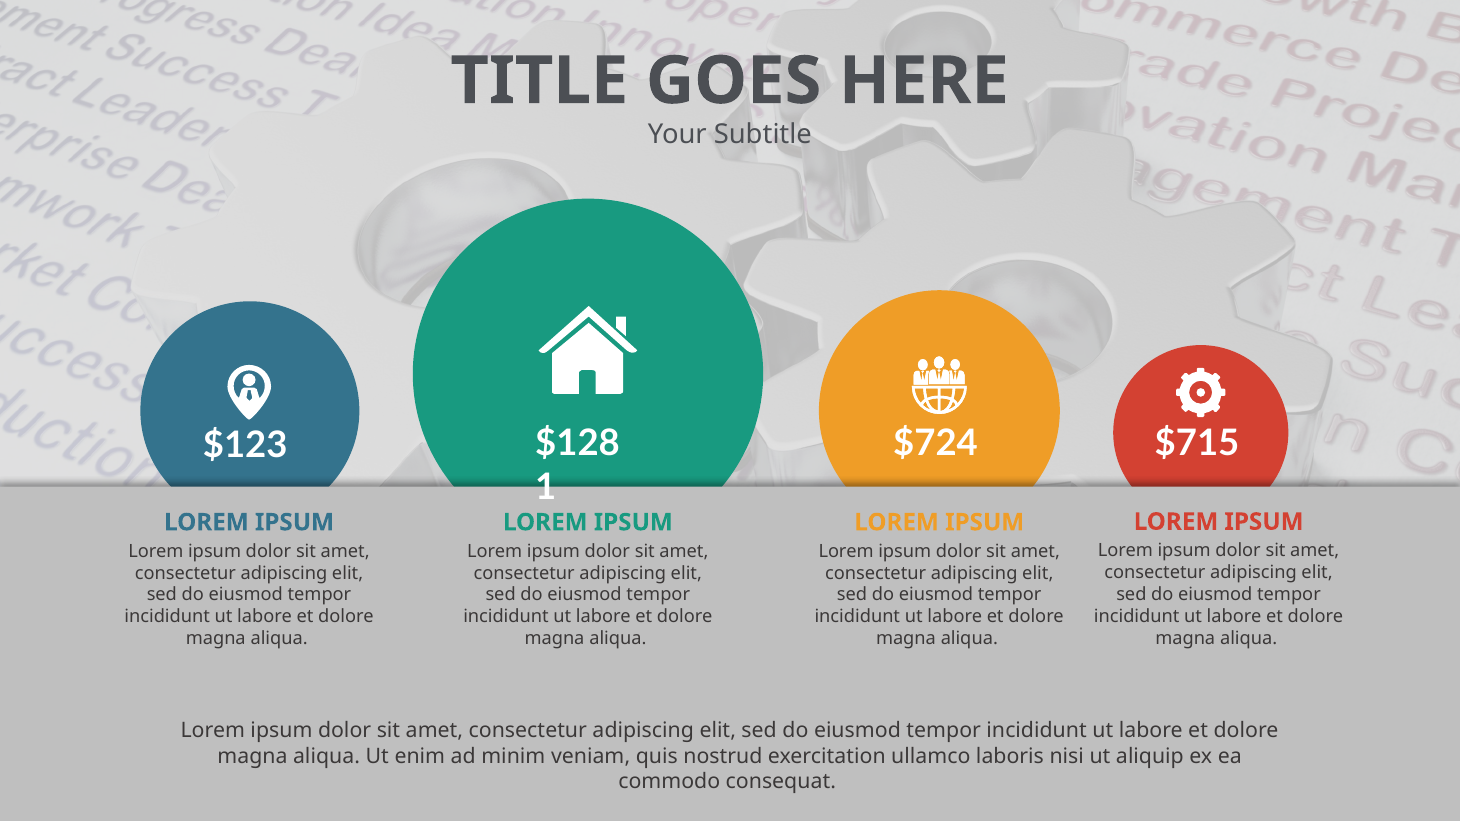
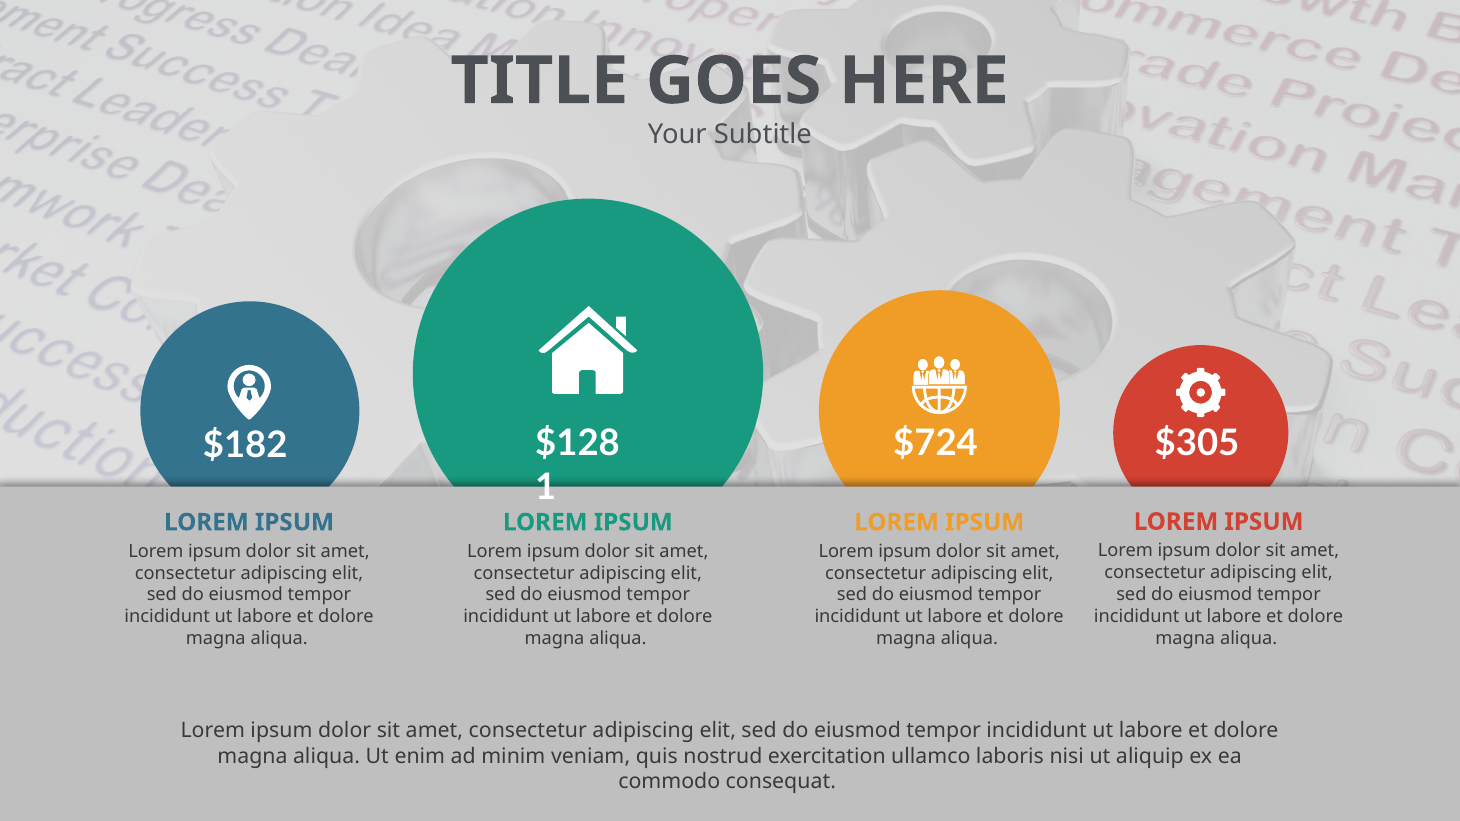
$715: $715 -> $305
$123: $123 -> $182
